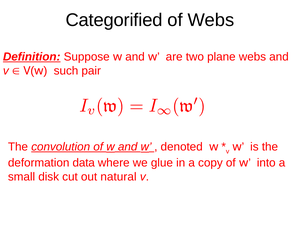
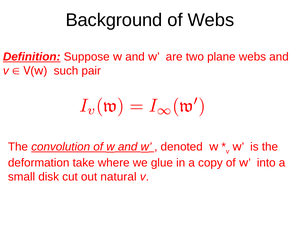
Categorified: Categorified -> Background
data: data -> take
